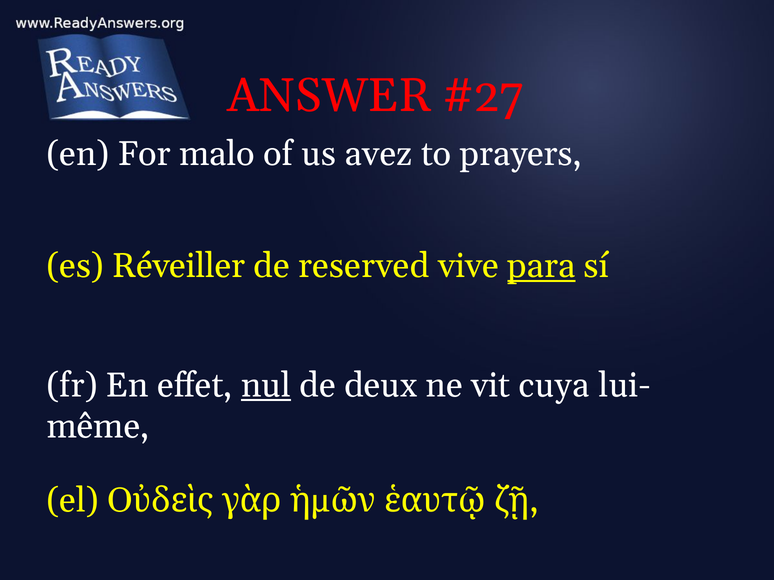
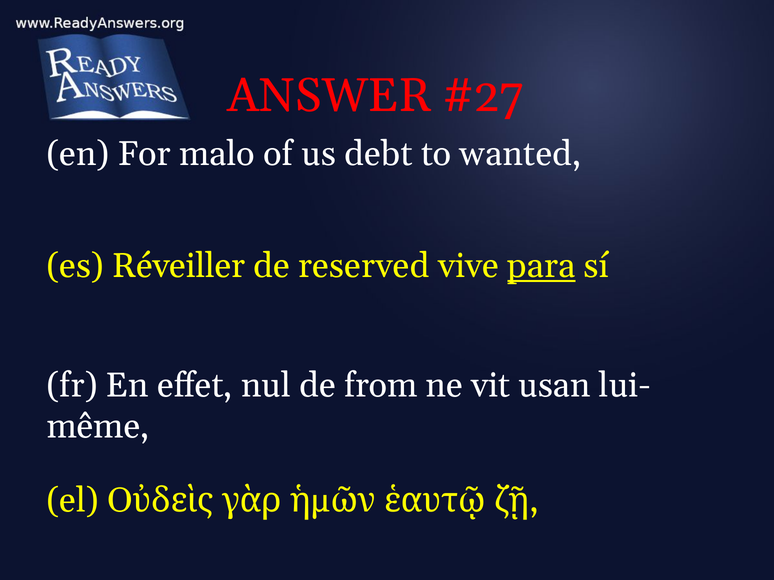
avez: avez -> debt
prayers: prayers -> wanted
nul underline: present -> none
deux: deux -> from
cuya: cuya -> usan
